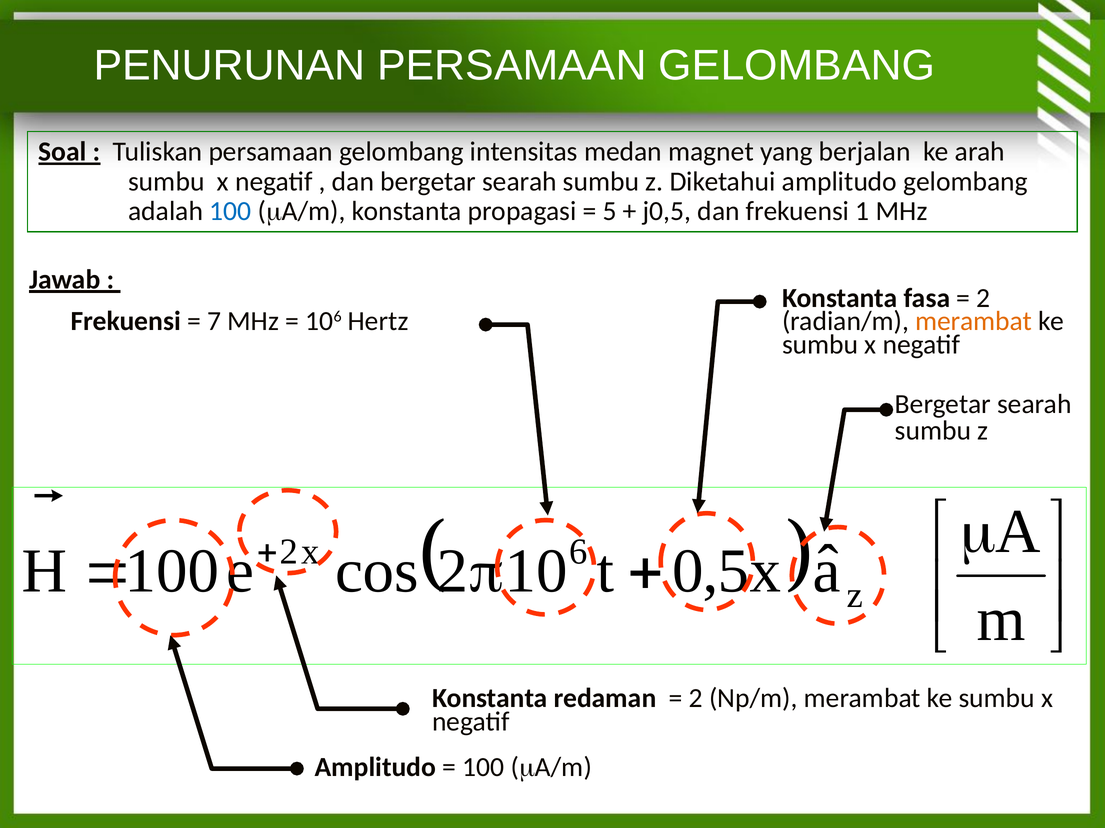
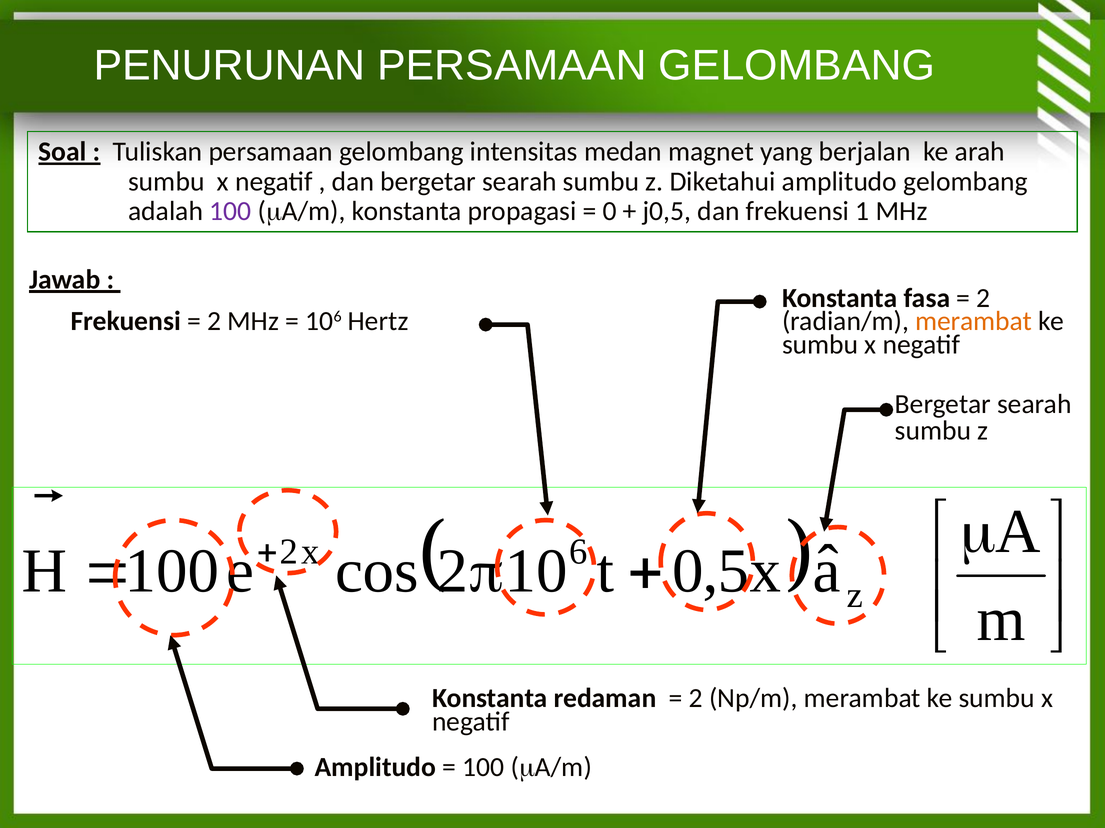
100 at (230, 211) colour: blue -> purple
5 at (610, 211): 5 -> 0
7 at (214, 321): 7 -> 2
